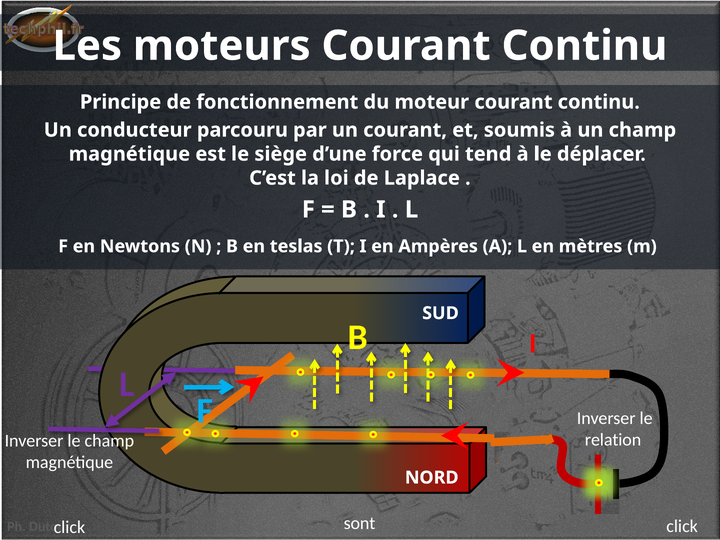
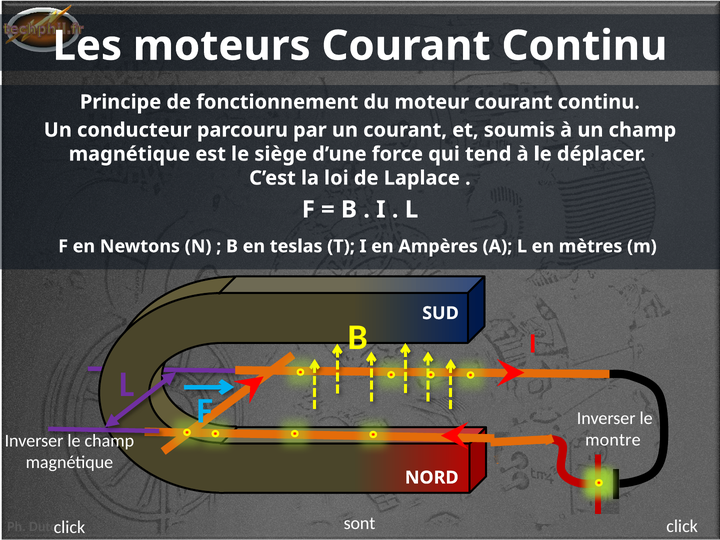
relation: relation -> montre
